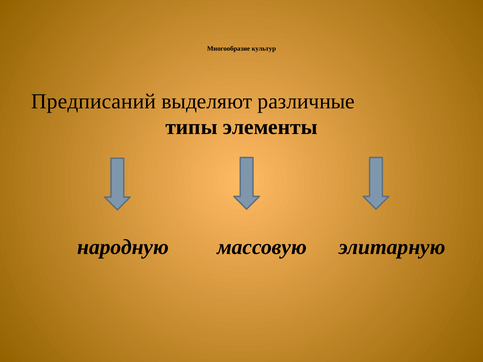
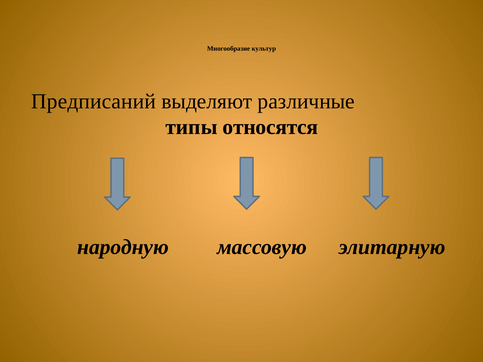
элементы: элементы -> относятся
